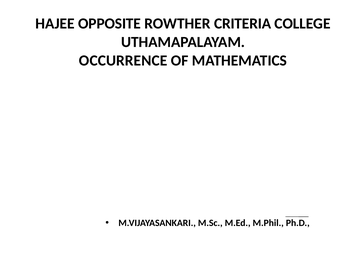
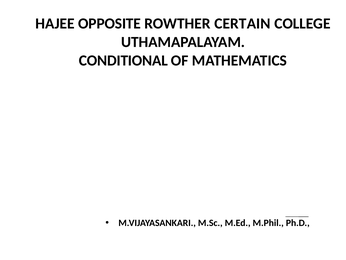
CRITERIA: CRITERIA -> CERTAIN
OCCURRENCE: OCCURRENCE -> CONDITIONAL
